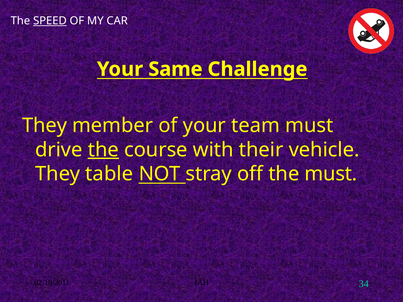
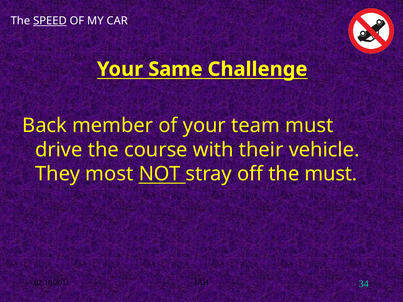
They at (45, 126): They -> Back
the at (103, 150) underline: present -> none
table: table -> most
